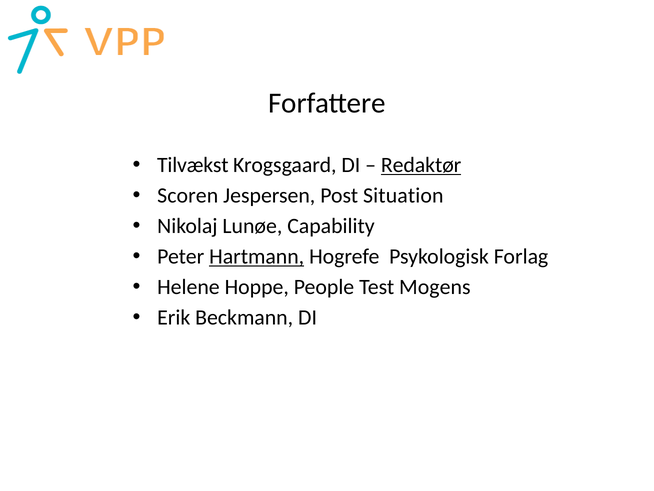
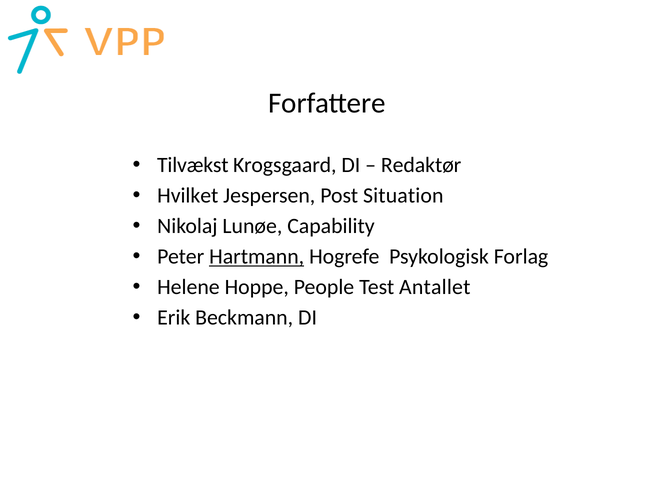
Redaktør underline: present -> none
Scoren: Scoren -> Hvilket
Mogens: Mogens -> Antallet
